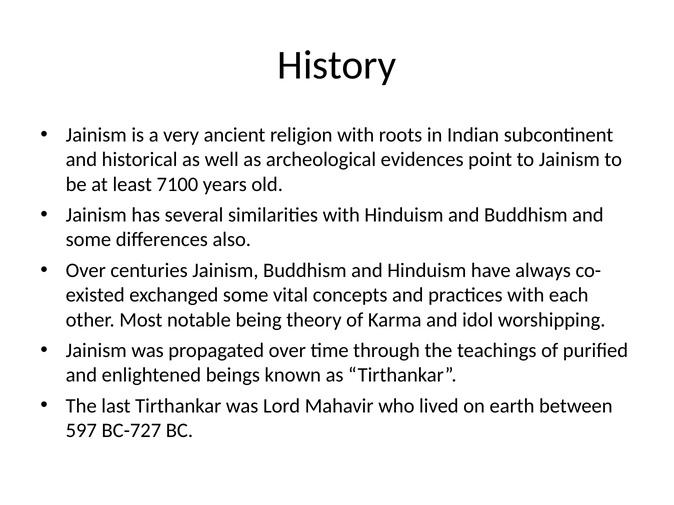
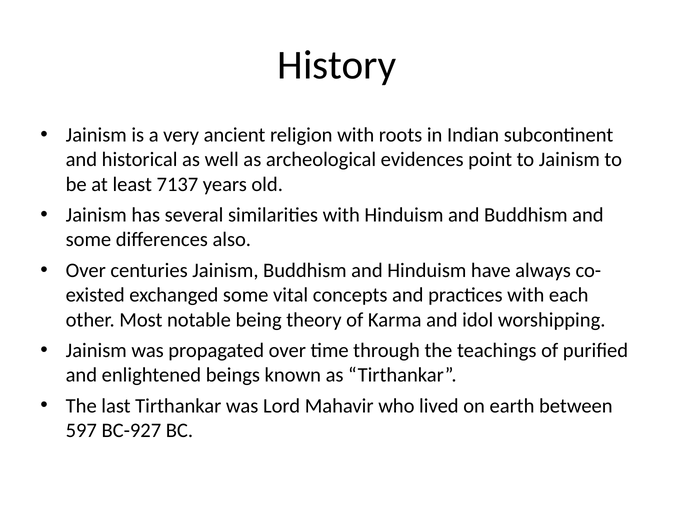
7100: 7100 -> 7137
BC-727: BC-727 -> BC-927
